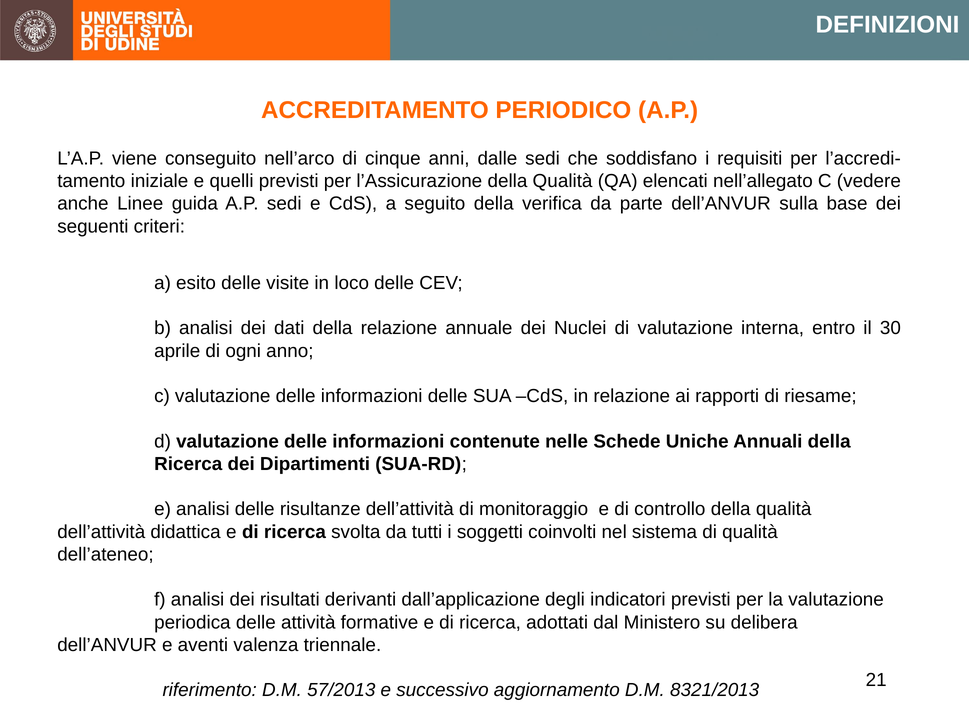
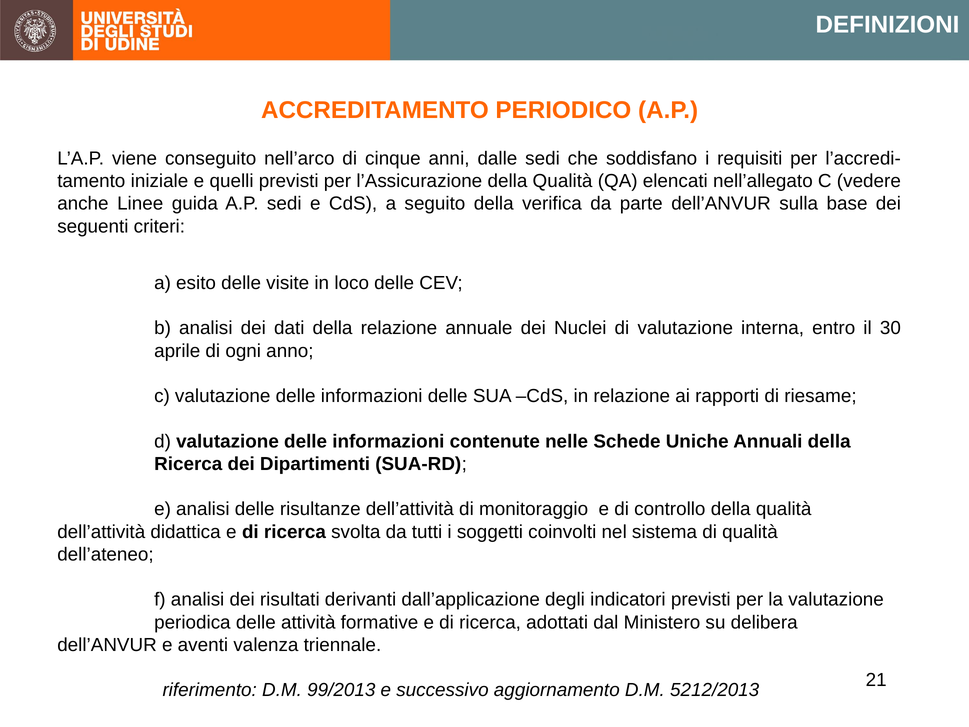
57/2013: 57/2013 -> 99/2013
8321/2013: 8321/2013 -> 5212/2013
